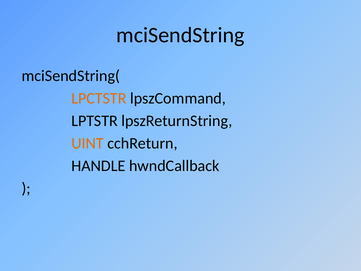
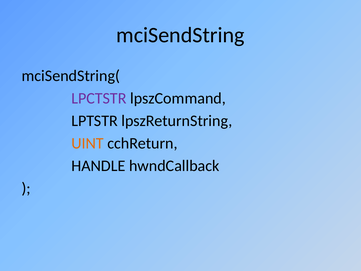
LPCTSTR colour: orange -> purple
